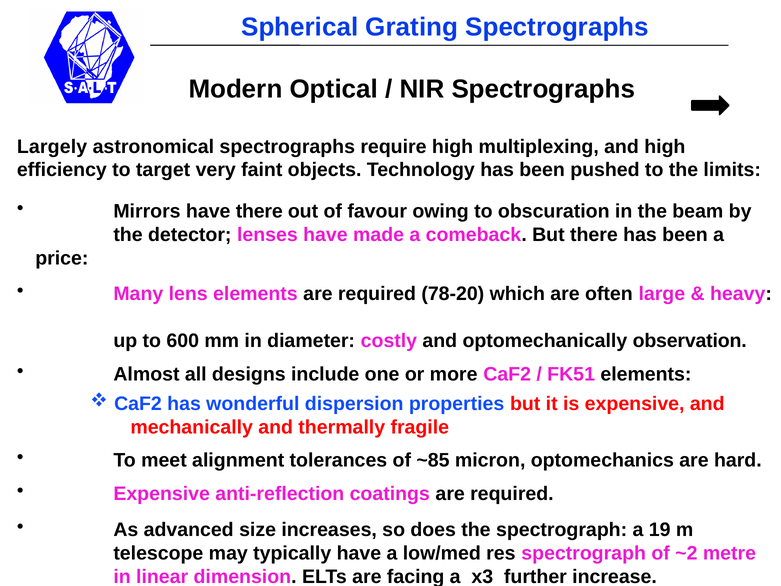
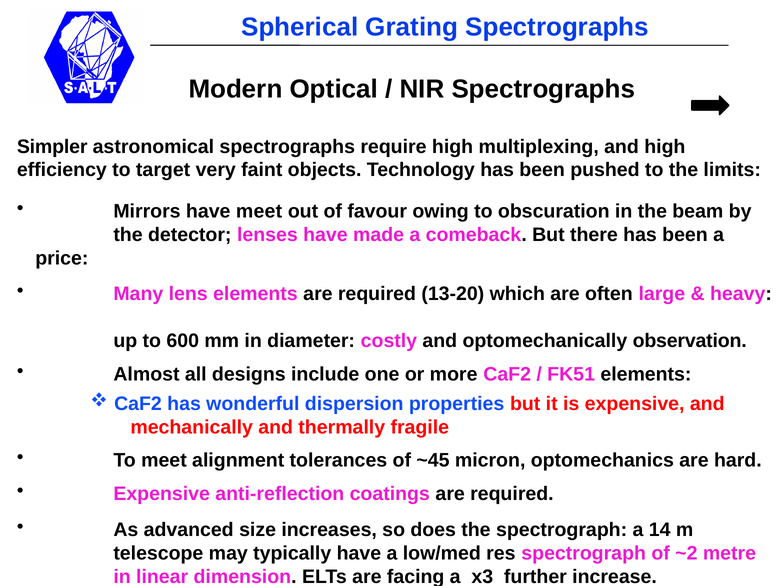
Largely: Largely -> Simpler
have there: there -> meet
78-20: 78-20 -> 13-20
~85: ~85 -> ~45
19: 19 -> 14
